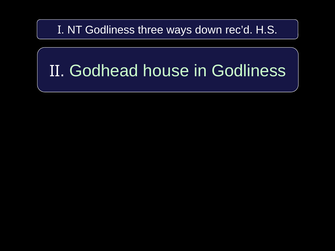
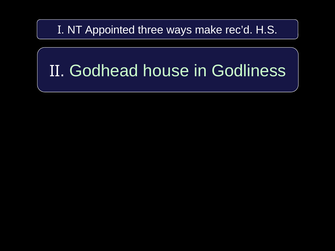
NT Godliness: Godliness -> Appointed
down: down -> make
